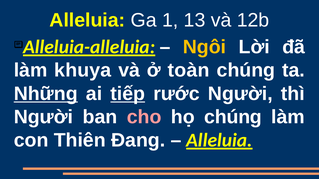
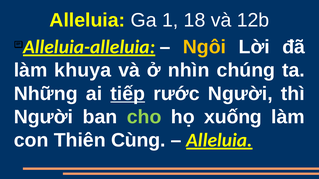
13: 13 -> 18
toàn: toàn -> nhìn
Những underline: present -> none
cho colour: pink -> light green
họ chúng: chúng -> xuống
Đang: Đang -> Cùng
